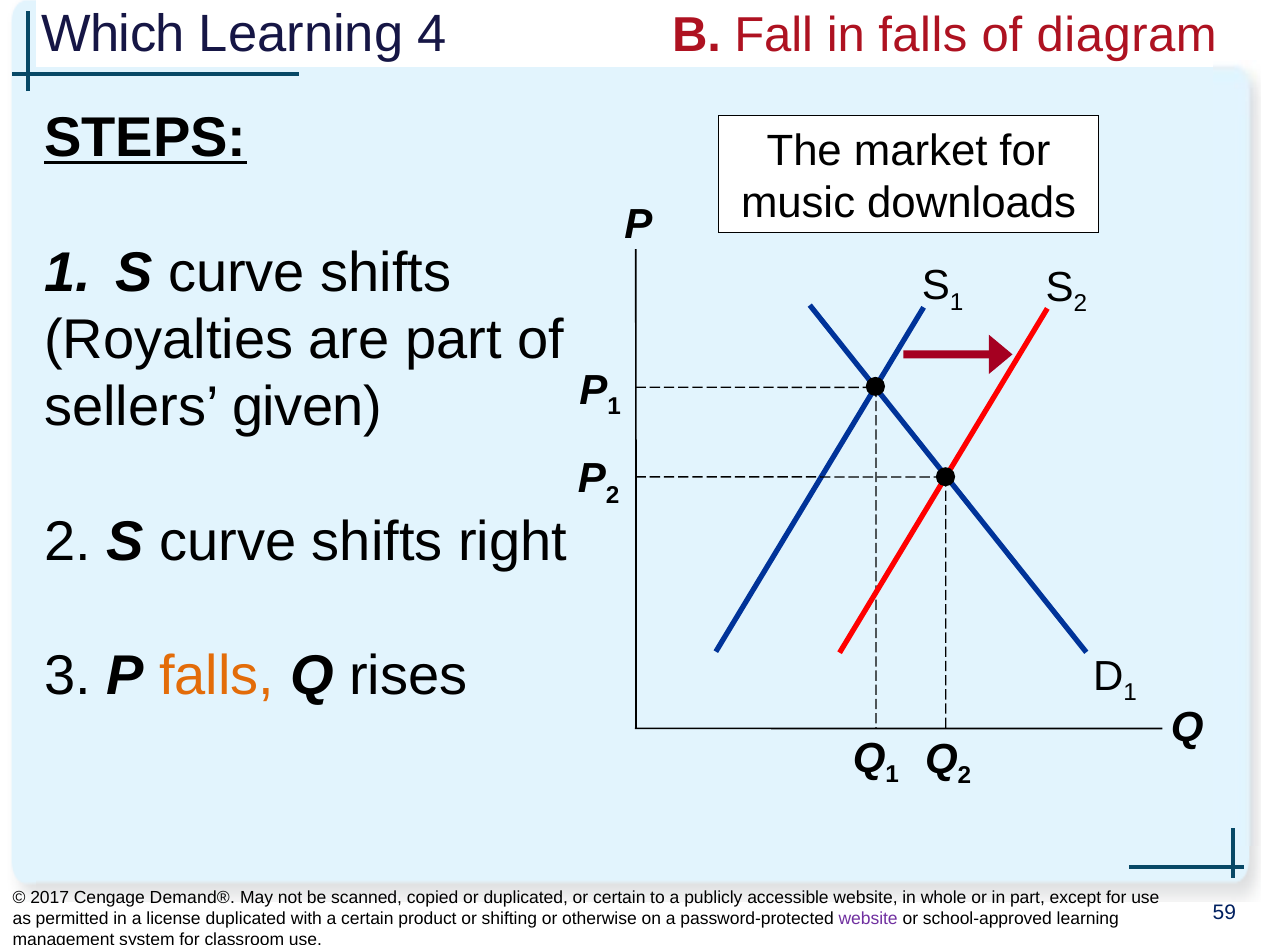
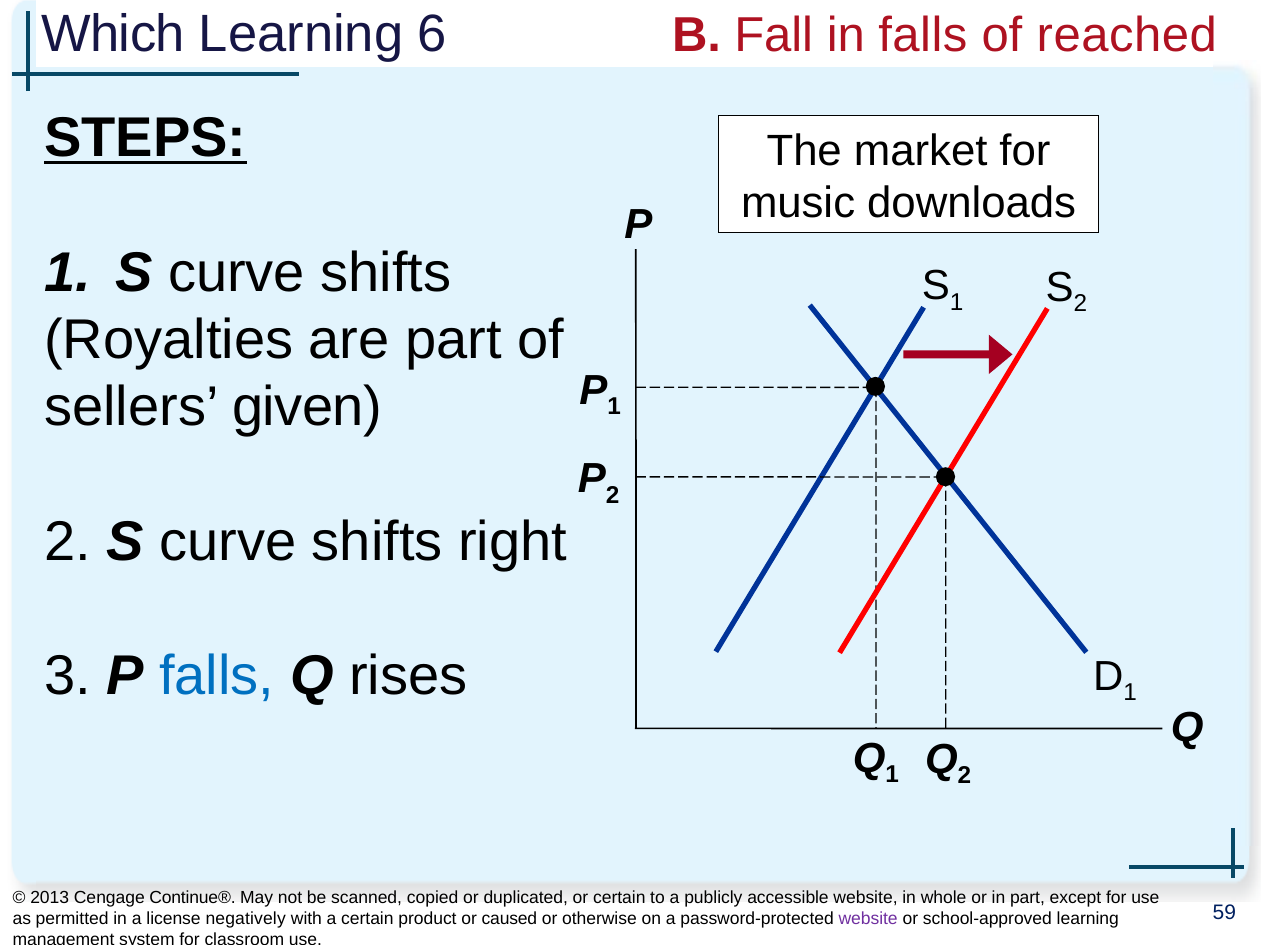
4: 4 -> 6
diagram: diagram -> reached
falls at (217, 677) colour: orange -> blue
2017: 2017 -> 2013
Demand®: Demand® -> Continue®
license duplicated: duplicated -> negatively
shifting: shifting -> caused
